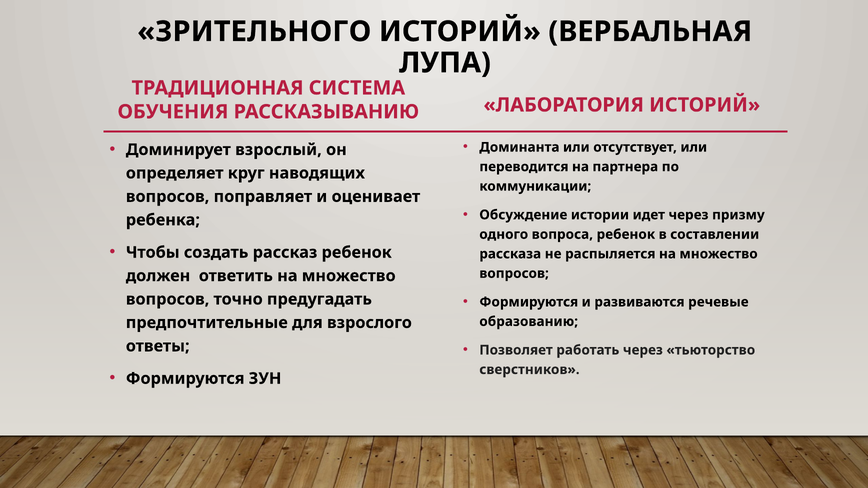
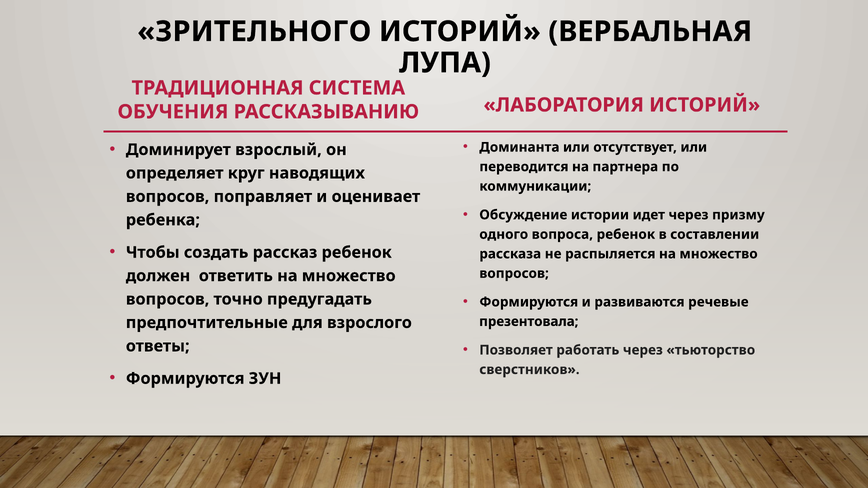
образованию: образованию -> презентовала
